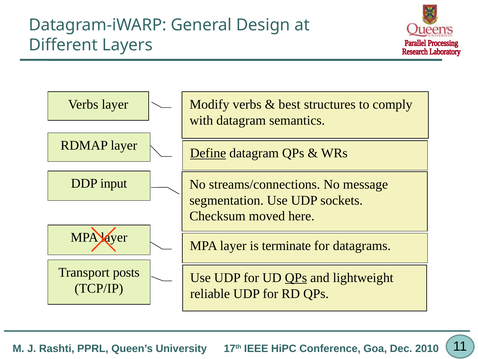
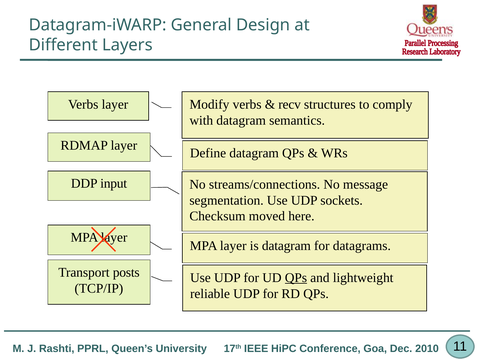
best: best -> recv
Define underline: present -> none
is terminate: terminate -> datagram
